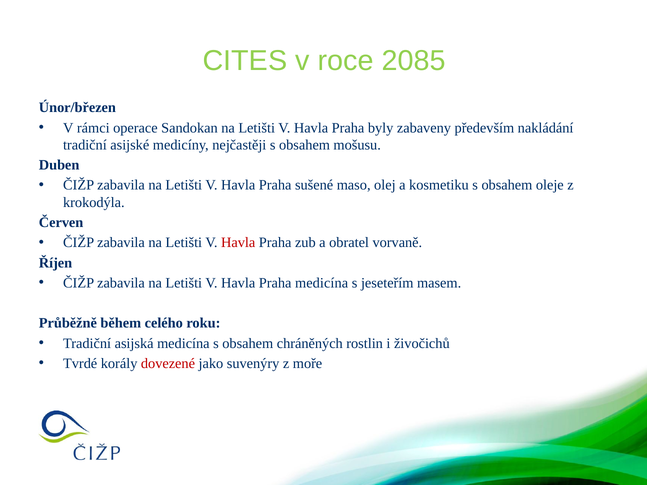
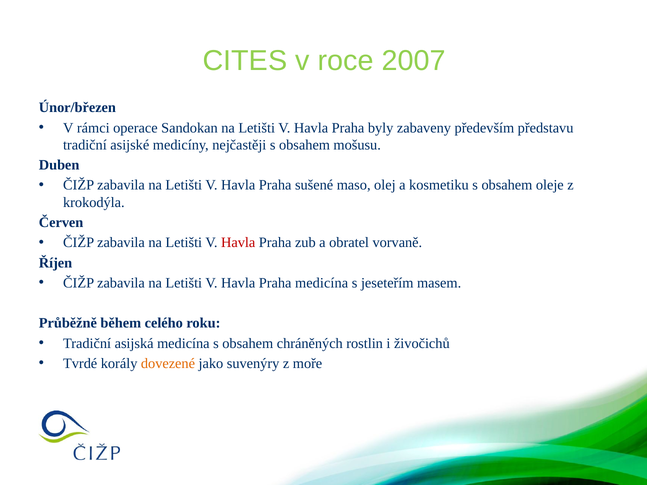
2085: 2085 -> 2007
nakládání: nakládání -> představu
dovezené colour: red -> orange
